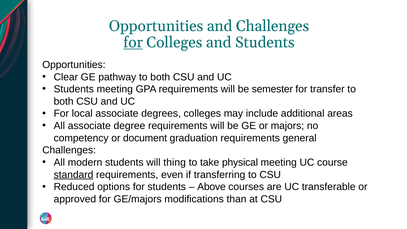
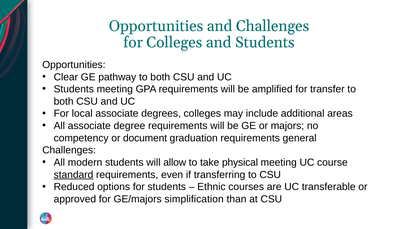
for at (133, 42) underline: present -> none
semester: semester -> amplified
thing: thing -> allow
Above: Above -> Ethnic
modifications: modifications -> simplification
